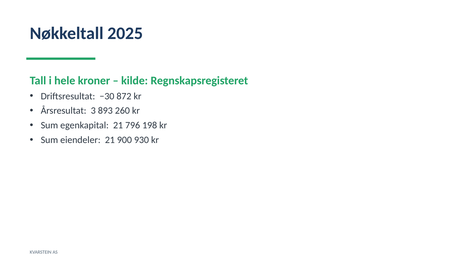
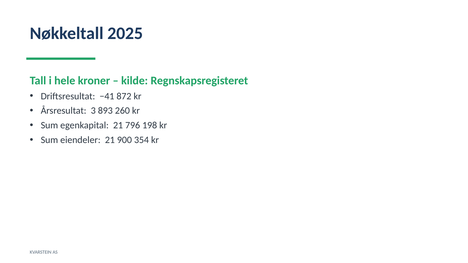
−30: −30 -> −41
930: 930 -> 354
